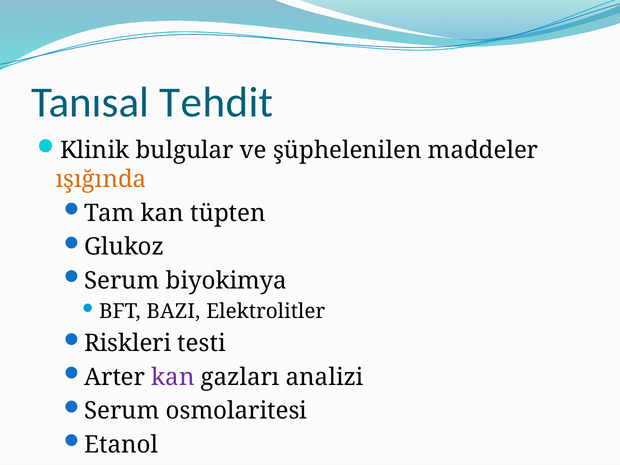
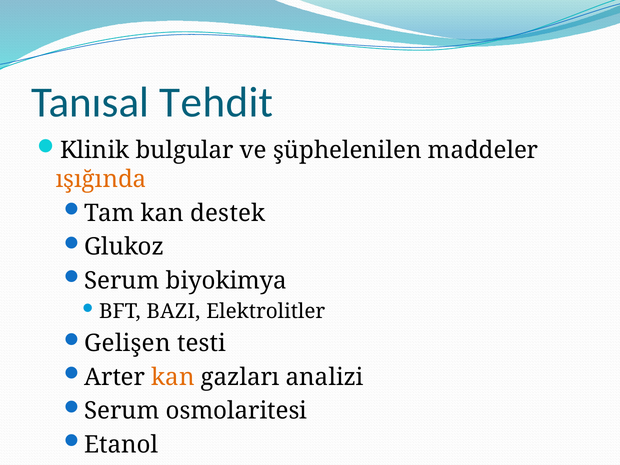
tüpten: tüpten -> destek
Riskleri: Riskleri -> Gelişen
kan at (173, 377) colour: purple -> orange
